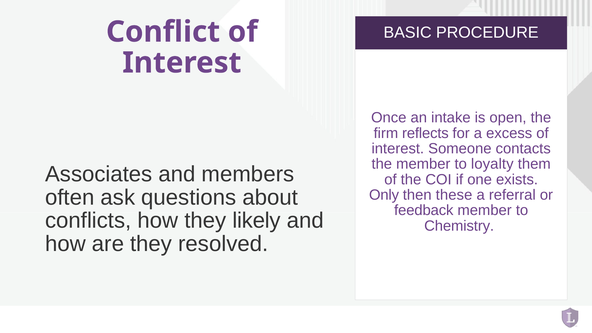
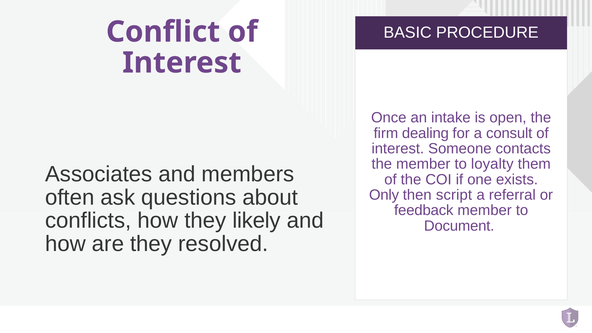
reflects: reflects -> dealing
excess: excess -> consult
these: these -> script
Chemistry: Chemistry -> Document
